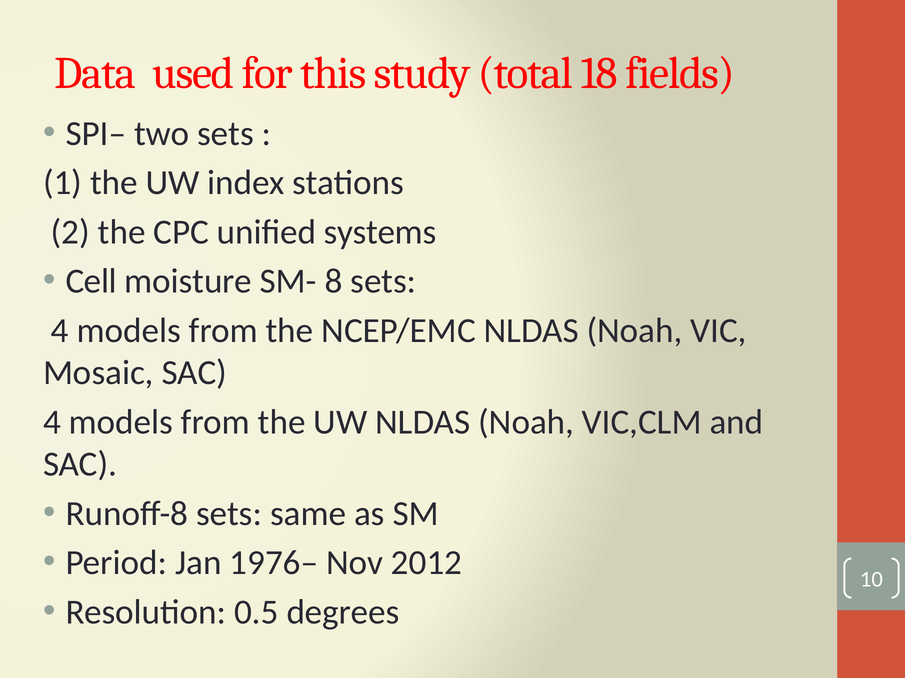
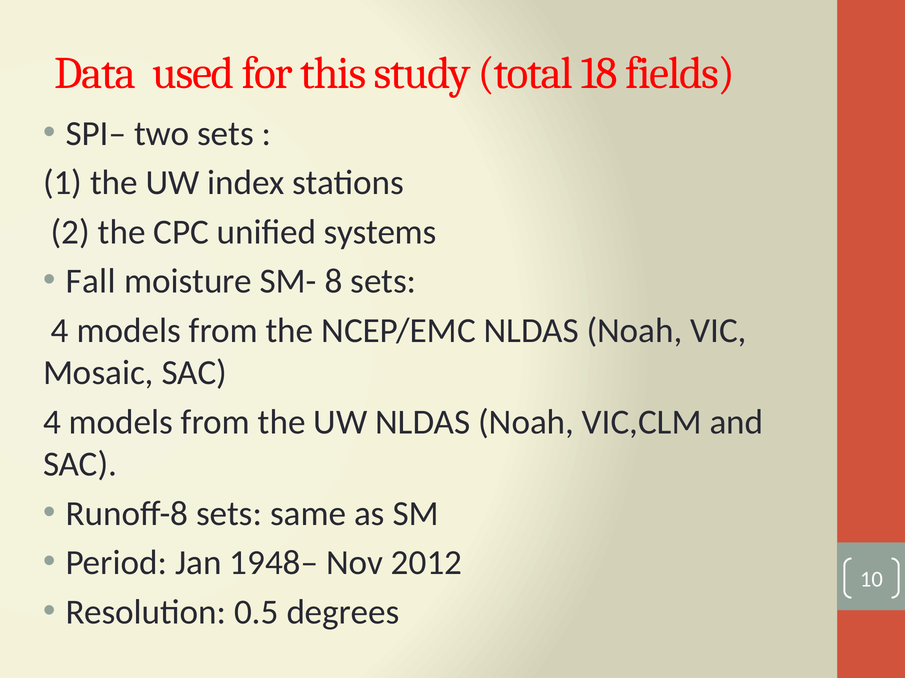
Cell: Cell -> Fall
1976–: 1976– -> 1948–
